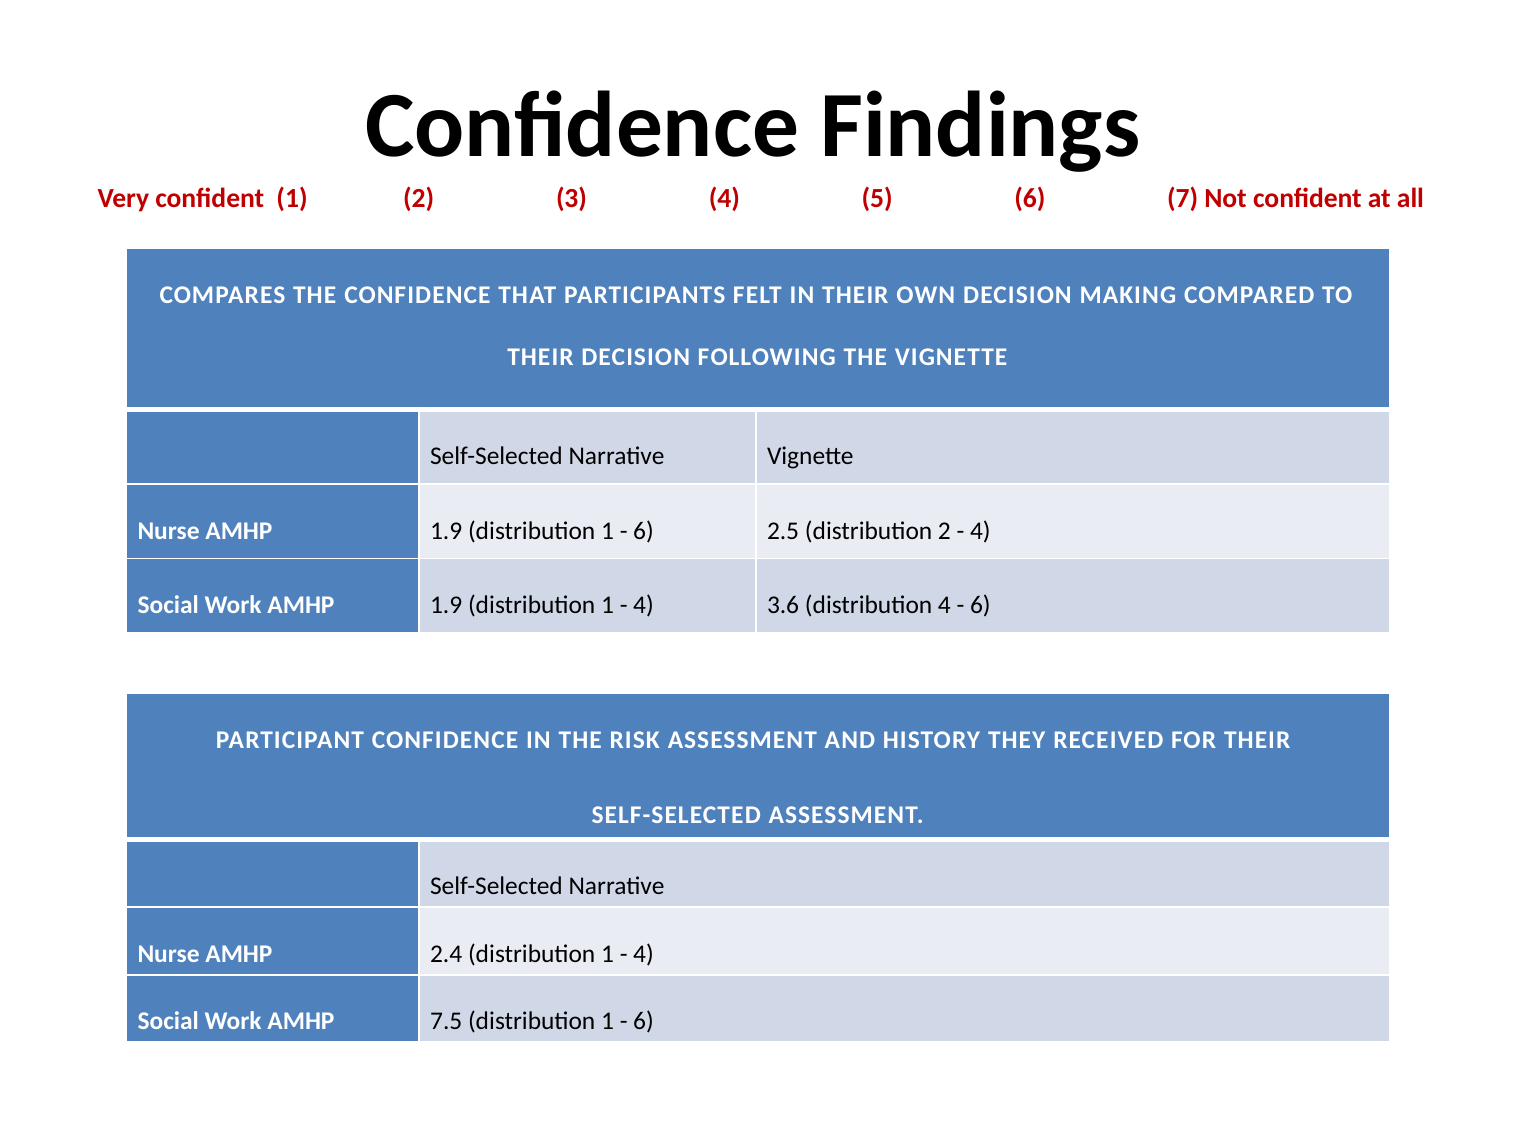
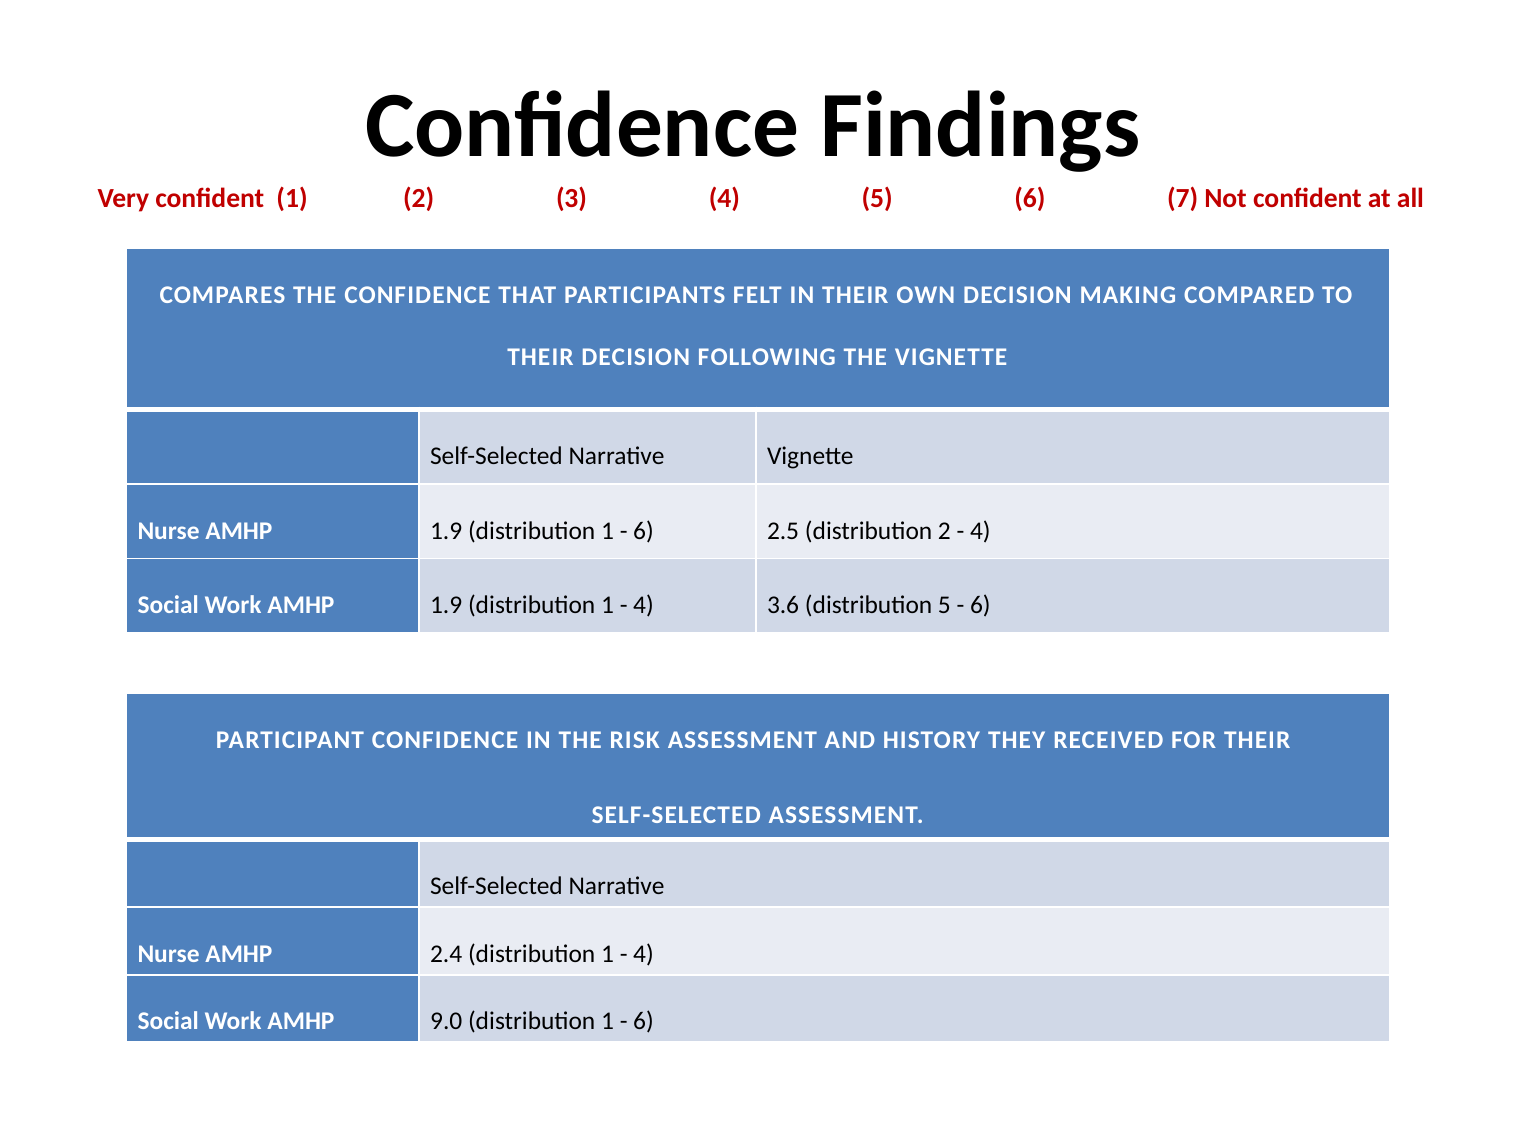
distribution 4: 4 -> 5
7.5: 7.5 -> 9.0
